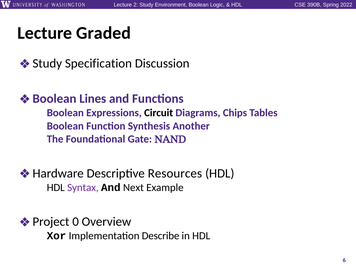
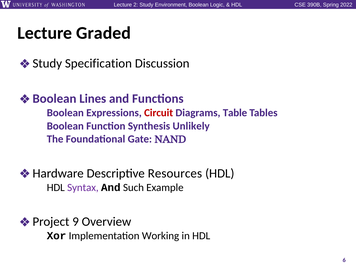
Circuit colour: black -> red
Chips: Chips -> Table
Another: Another -> Unlikely
Next: Next -> Such
0: 0 -> 9
Describe: Describe -> Working
